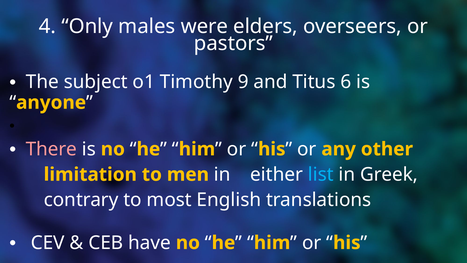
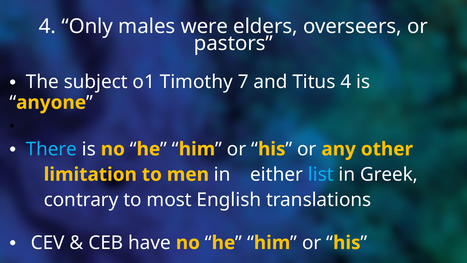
9: 9 -> 7
Titus 6: 6 -> 4
There colour: pink -> light blue
